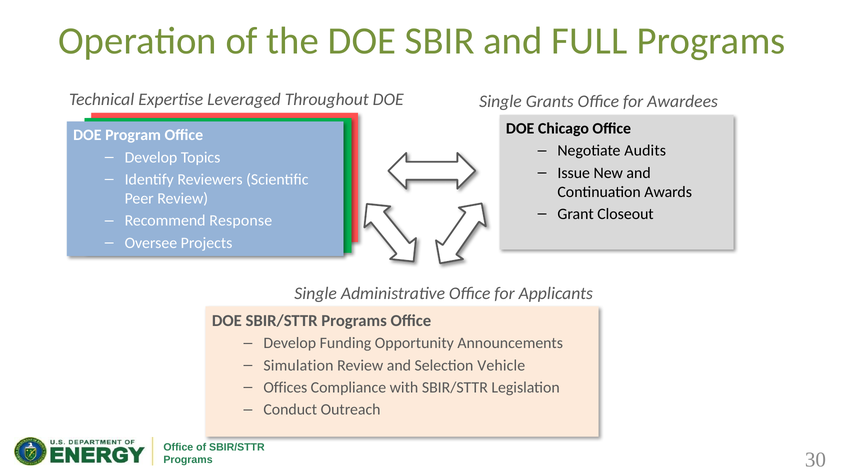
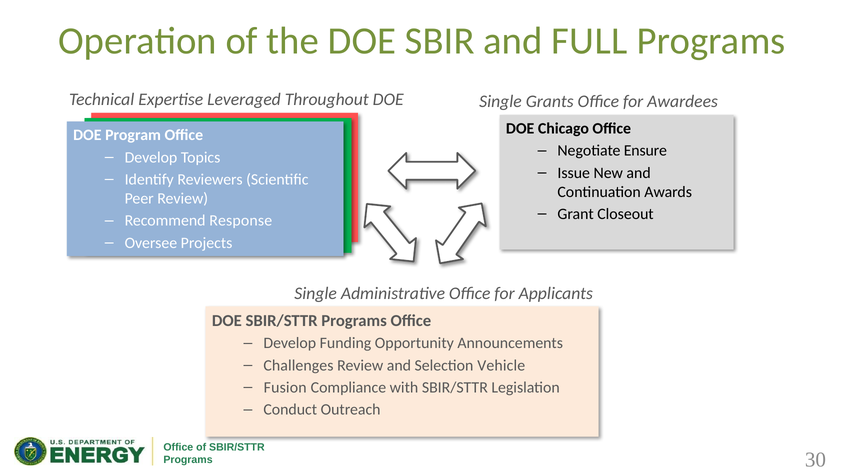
Audits: Audits -> Ensure
Simulation: Simulation -> Challenges
Offices at (285, 388): Offices -> Fusion
